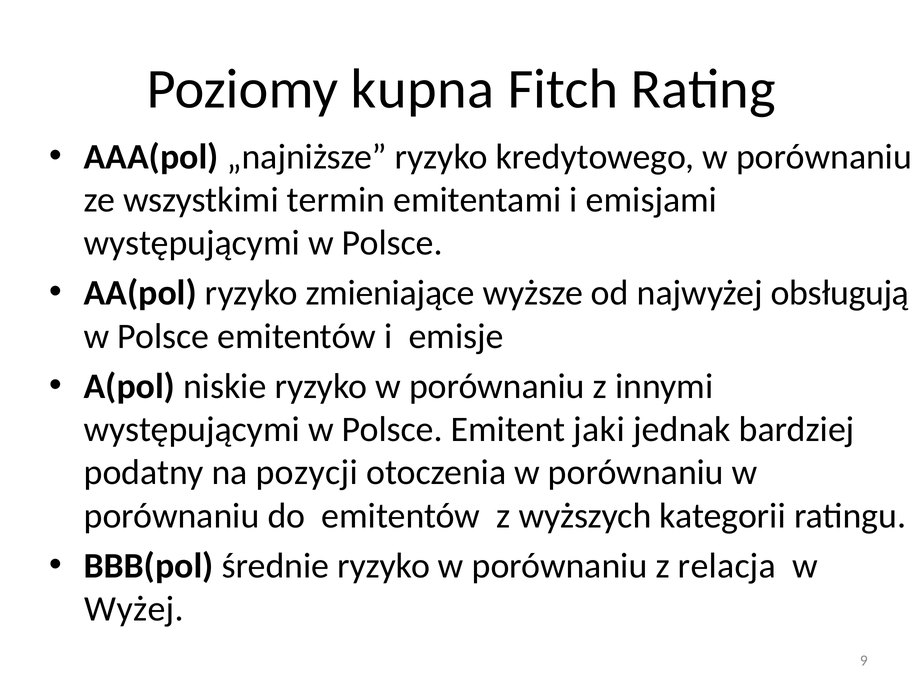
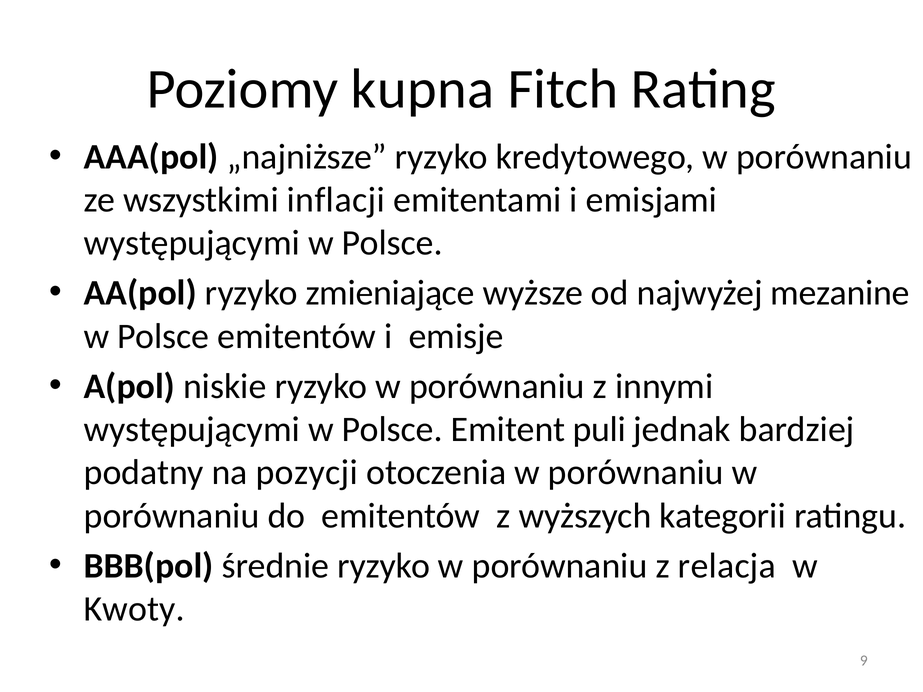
termin: termin -> inflacji
obsługują: obsługują -> mezanine
jaki: jaki -> puli
Wyżej: Wyżej -> Kwoty
